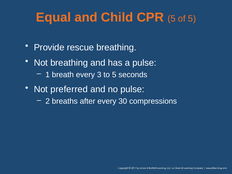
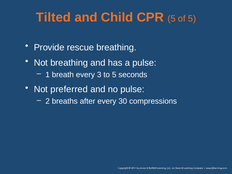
Equal: Equal -> Tilted
